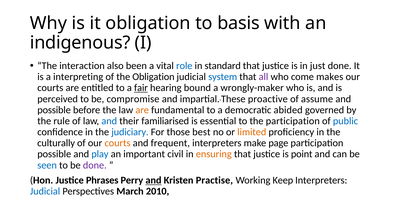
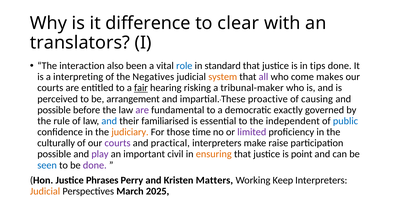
it obligation: obligation -> difference
basis: basis -> clear
indigenous: indigenous -> translators
just: just -> tips
the Obligation: Obligation -> Negatives
system colour: blue -> orange
bound: bound -> risking
wrongly-maker: wrongly-maker -> tribunal-maker
compromise: compromise -> arrangement
assume: assume -> causing
are at (142, 110) colour: orange -> purple
abided: abided -> exactly
the participation: participation -> independent
judiciary colour: blue -> orange
best: best -> time
limited colour: orange -> purple
courts at (118, 143) colour: orange -> purple
frequent: frequent -> practical
page: page -> raise
play colour: blue -> purple
and at (153, 180) underline: present -> none
Practise: Practise -> Matters
Judicial at (45, 191) colour: blue -> orange
2010: 2010 -> 2025
